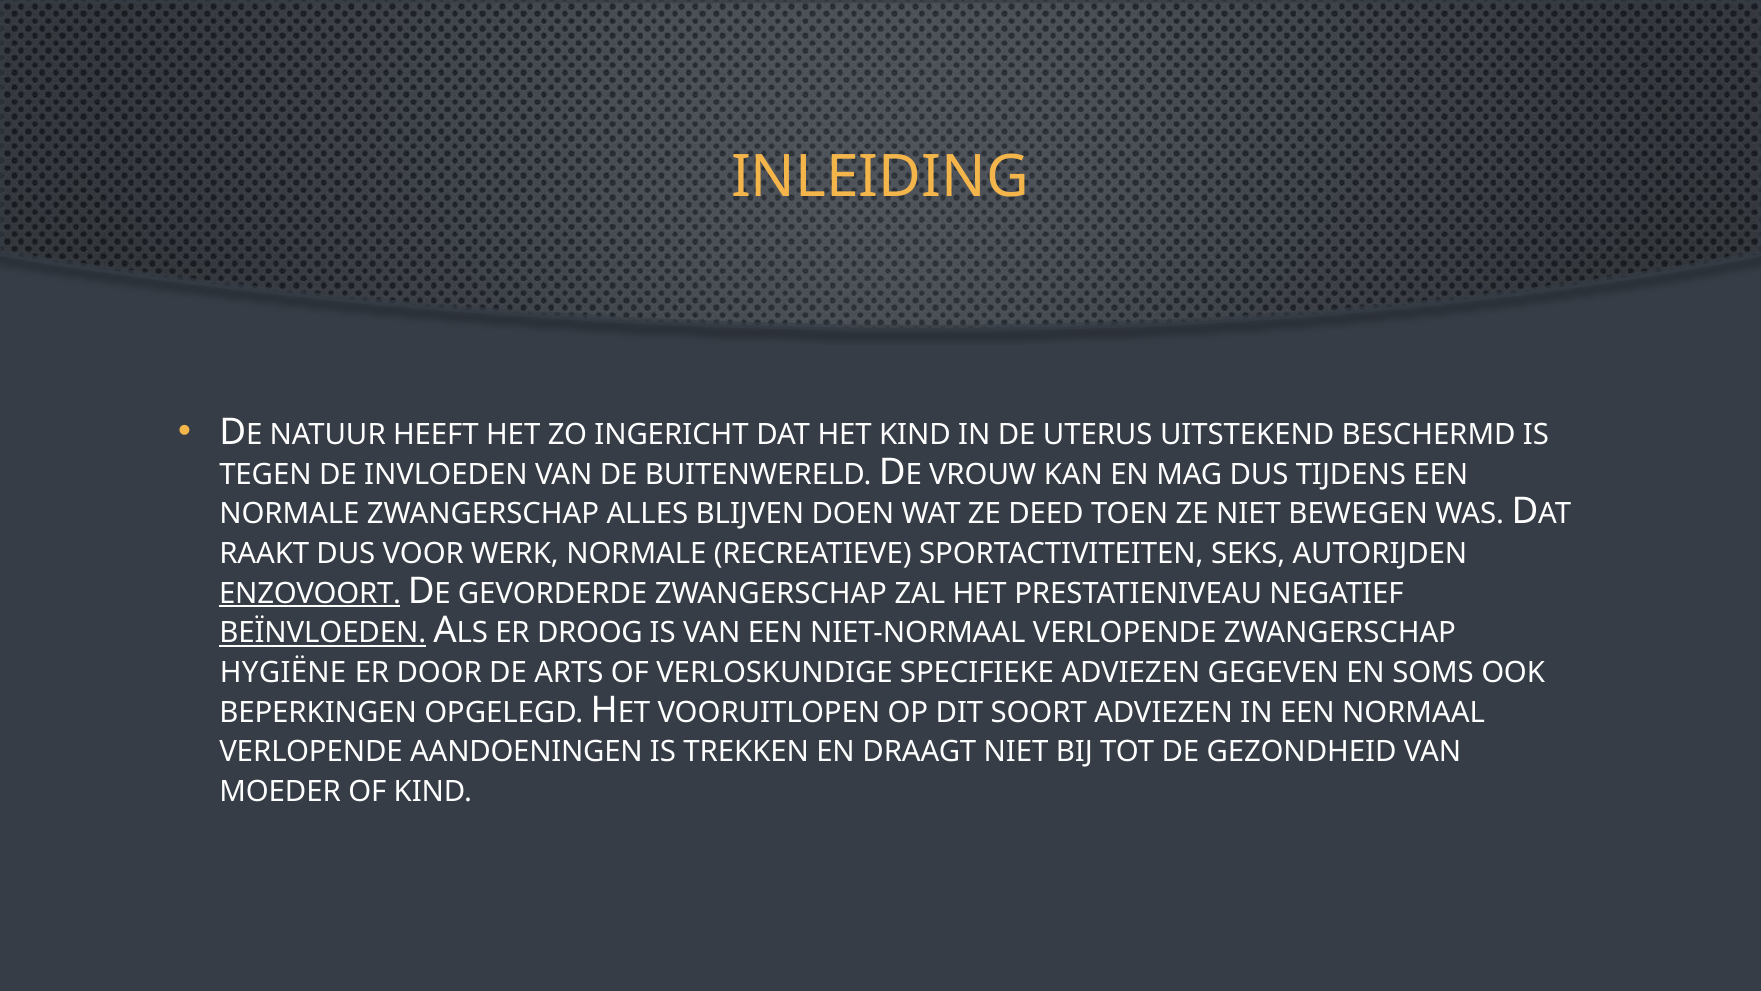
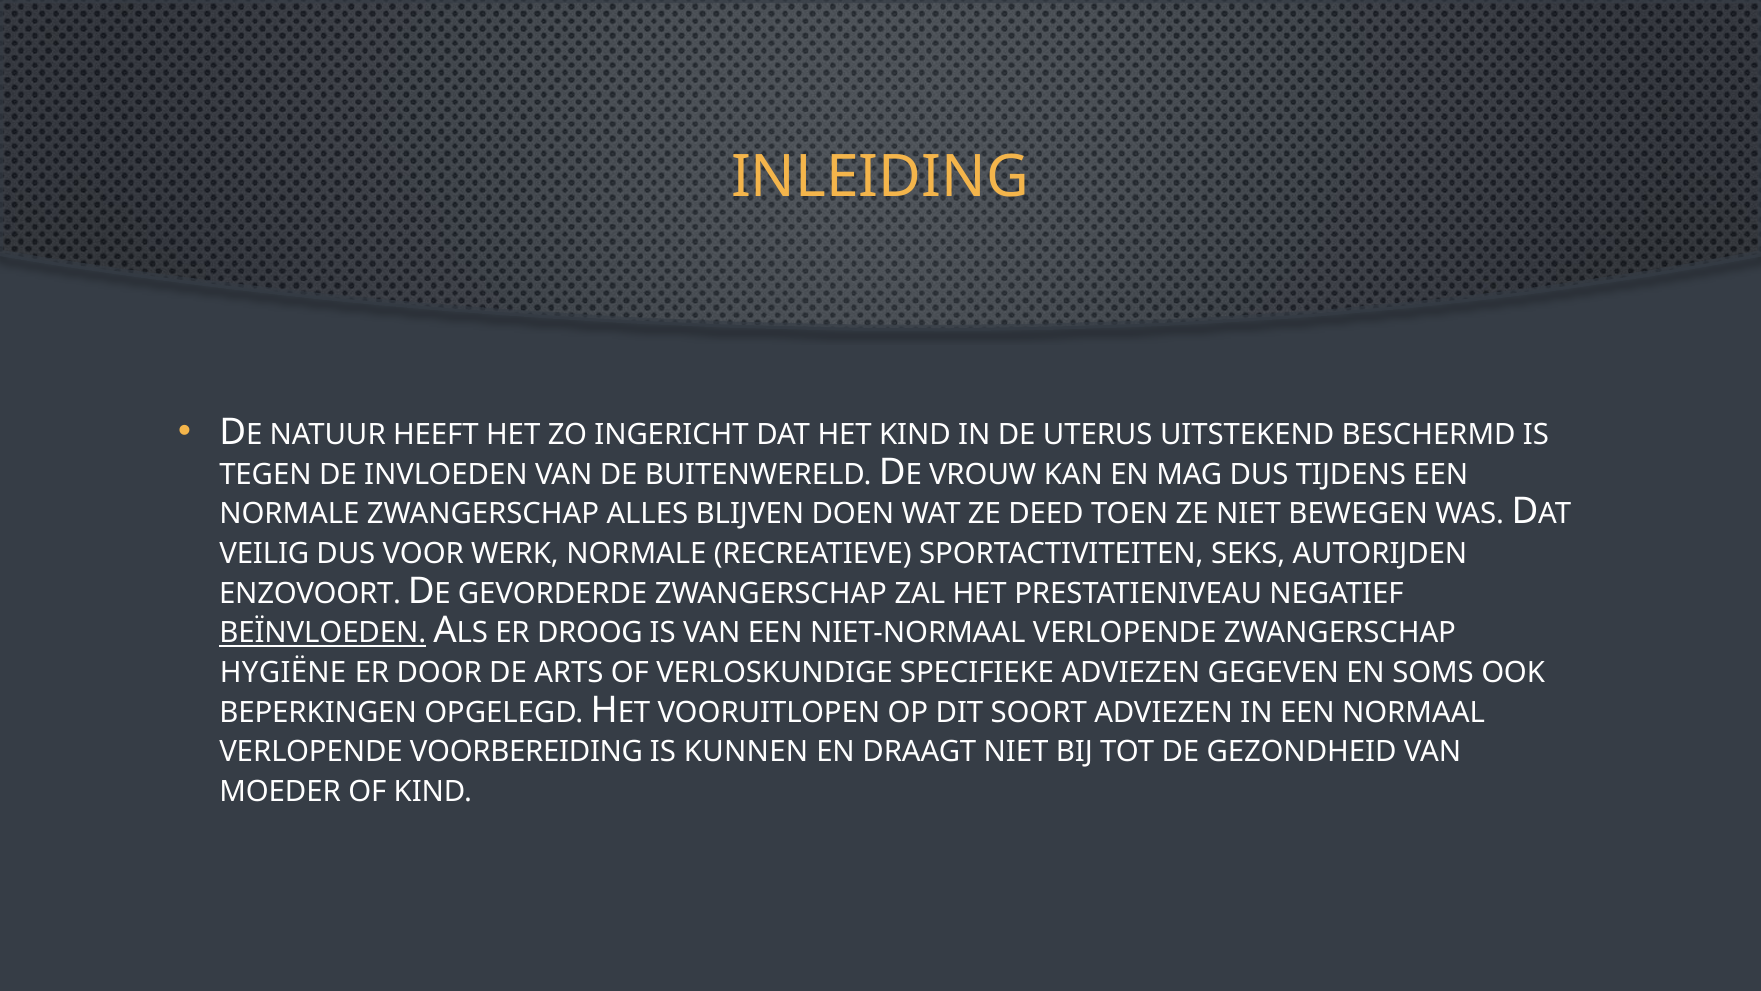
RAAKT: RAAKT -> VEILIG
ENZOVOORT underline: present -> none
AANDOENINGEN: AANDOENINGEN -> VOORBEREIDING
TREKKEN: TREKKEN -> KUNNEN
